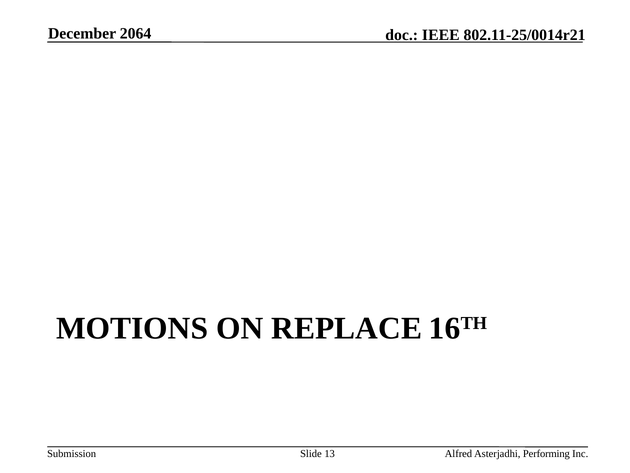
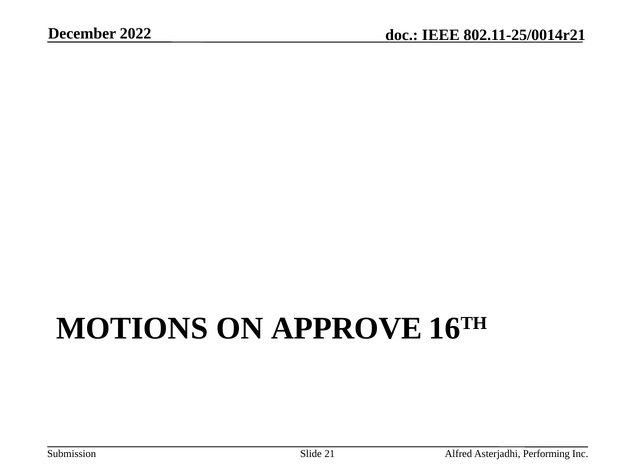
2064: 2064 -> 2022
REPLACE: REPLACE -> APPROVE
13: 13 -> 21
